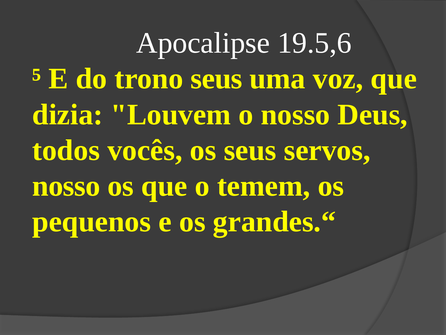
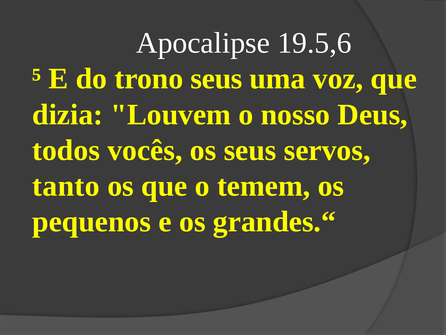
nosso at (66, 186): nosso -> tanto
